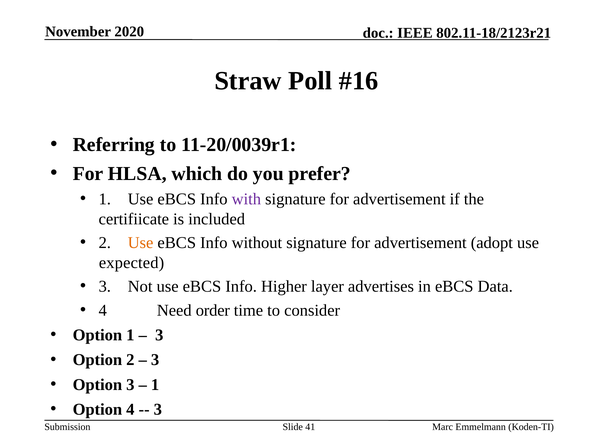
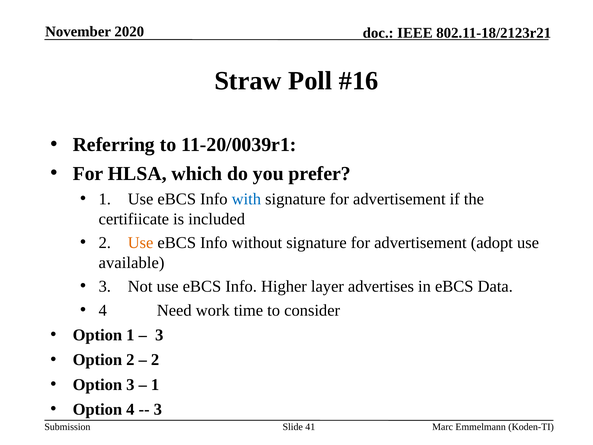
with colour: purple -> blue
expected: expected -> available
order: order -> work
3 at (155, 360): 3 -> 2
